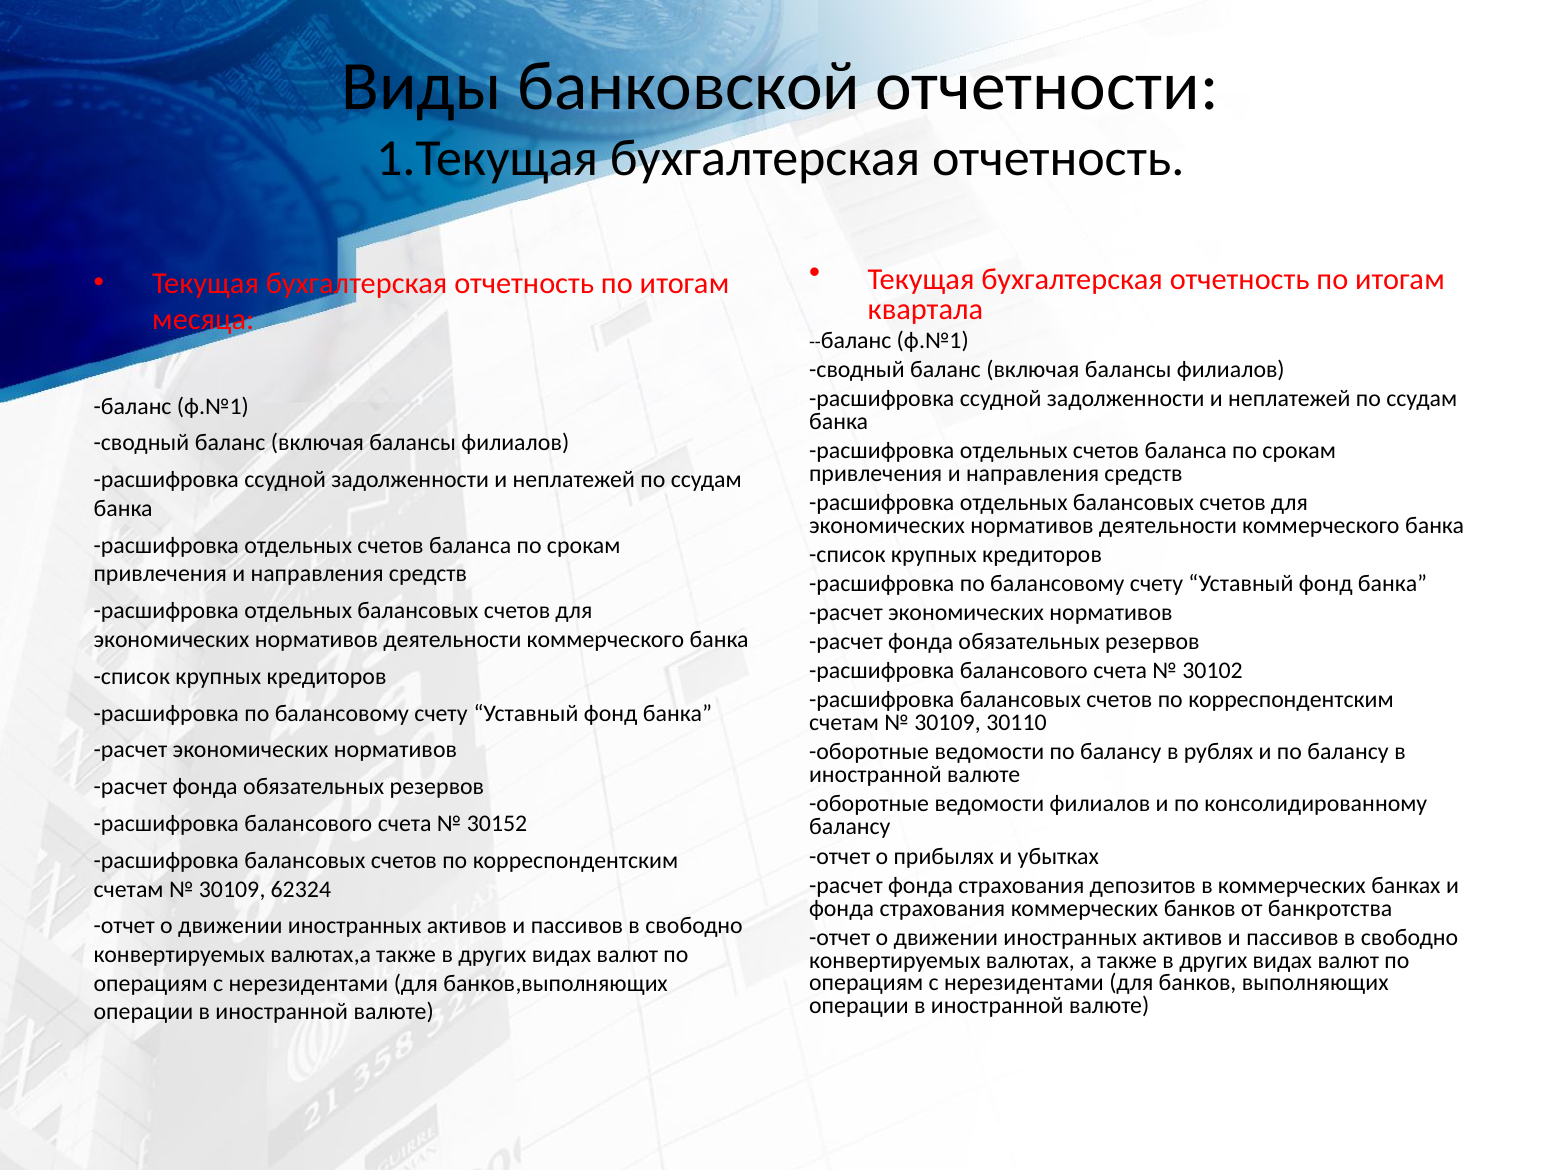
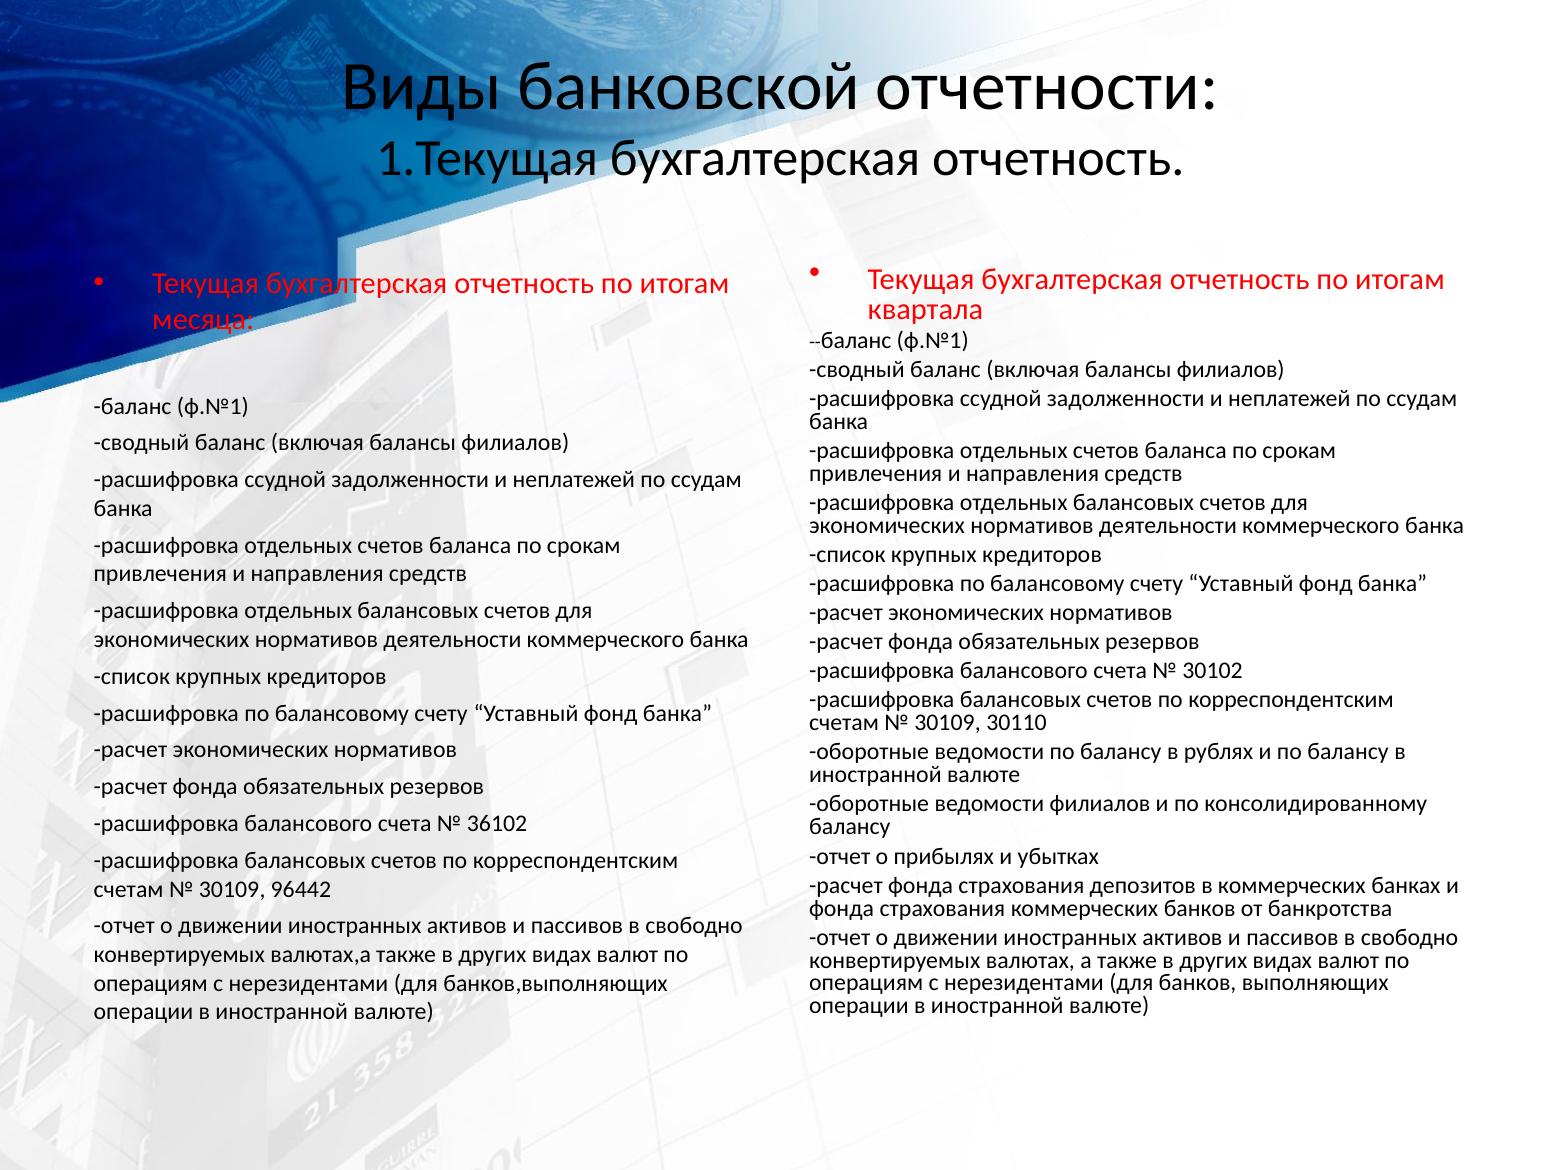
30152: 30152 -> 36102
62324: 62324 -> 96442
